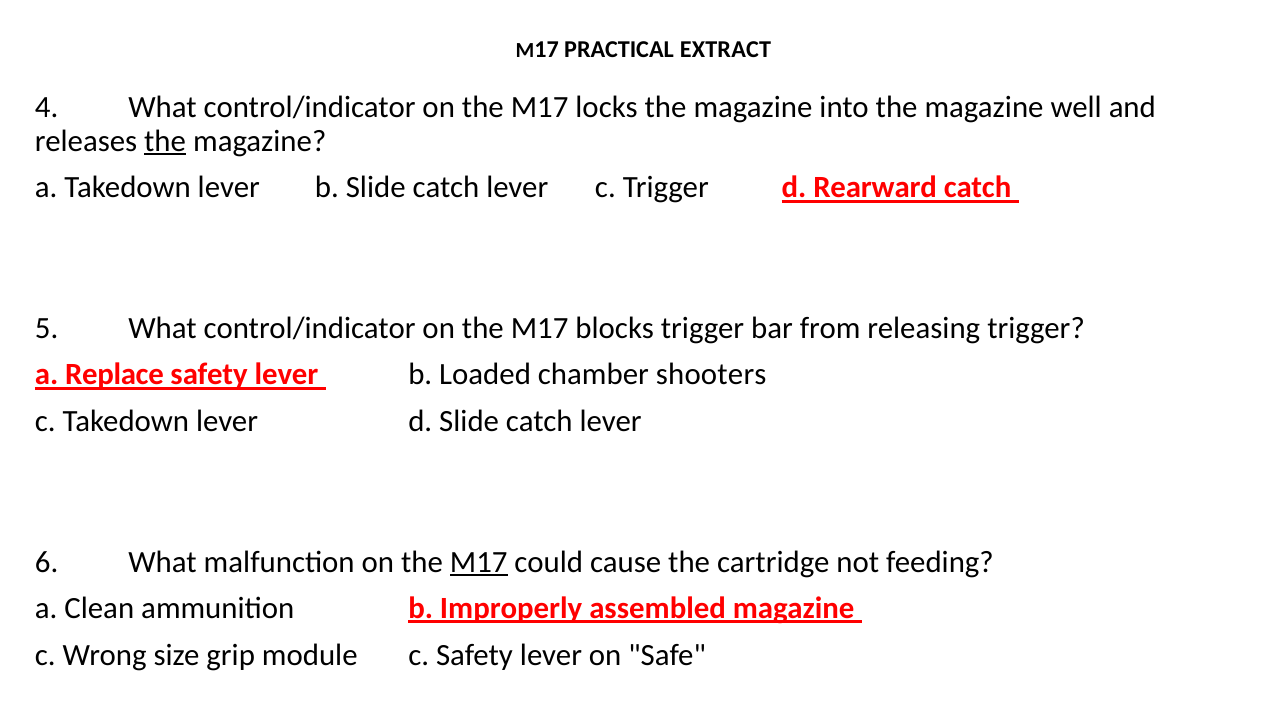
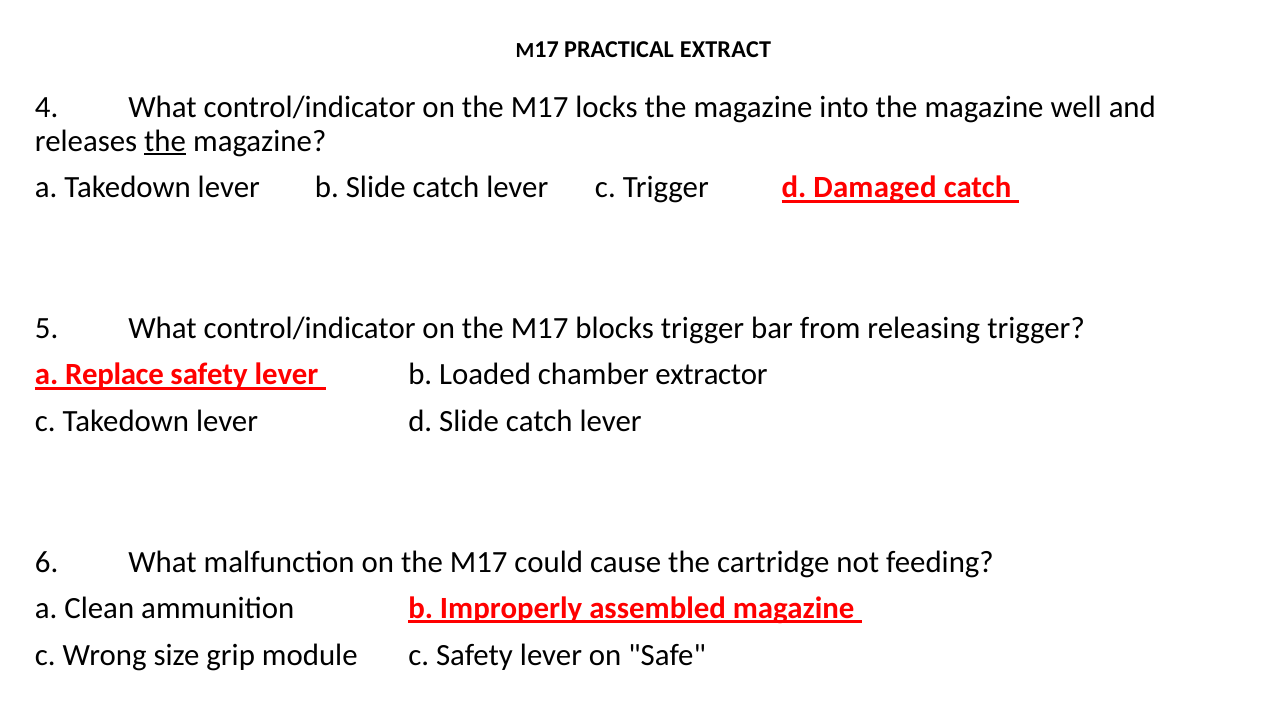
Rearward: Rearward -> Damaged
shooters: shooters -> extractor
M17 at (479, 561) underline: present -> none
